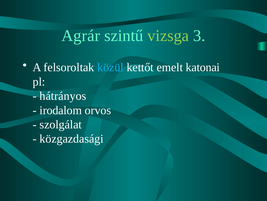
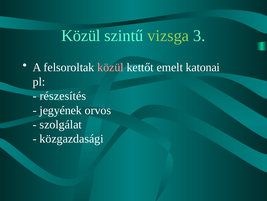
Agrár at (81, 36): Agrár -> Közül
közül at (110, 67) colour: light blue -> pink
hátrányos: hátrányos -> részesítés
irodalom: irodalom -> jegyének
